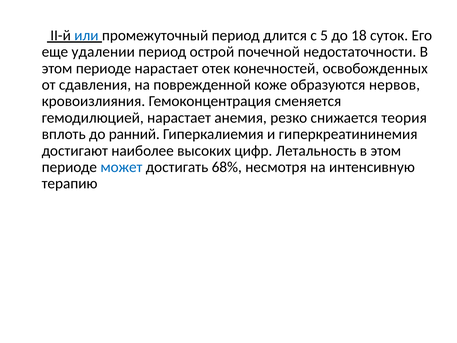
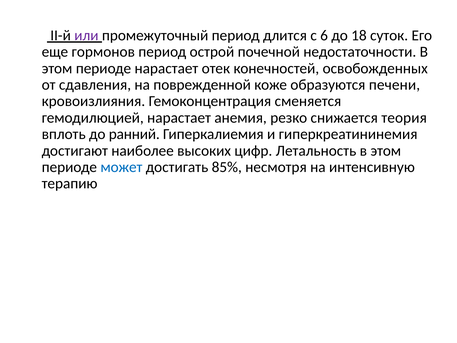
или colour: blue -> purple
5: 5 -> 6
удалении: удалении -> гормонов
нервов: нервов -> печени
68%: 68% -> 85%
